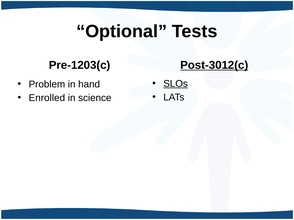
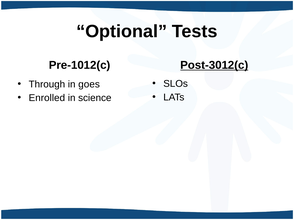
Pre-1203(c: Pre-1203(c -> Pre-1012(c
SLOs underline: present -> none
Problem: Problem -> Through
hand: hand -> goes
